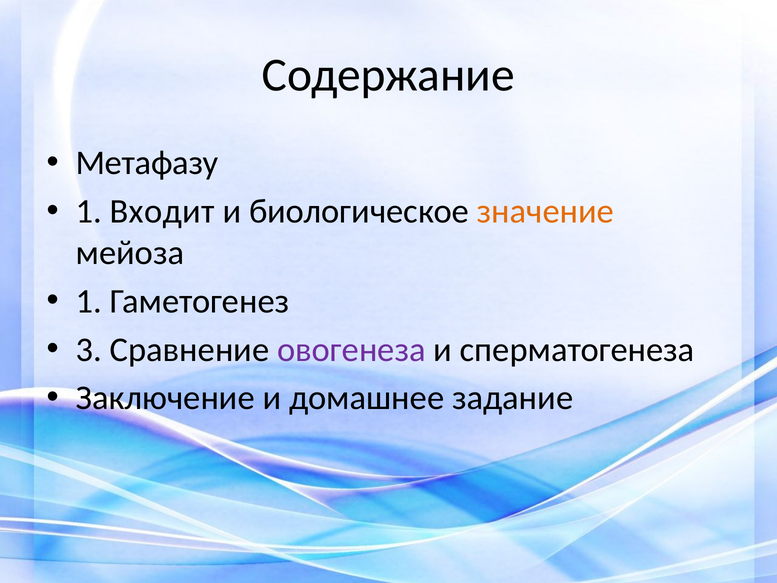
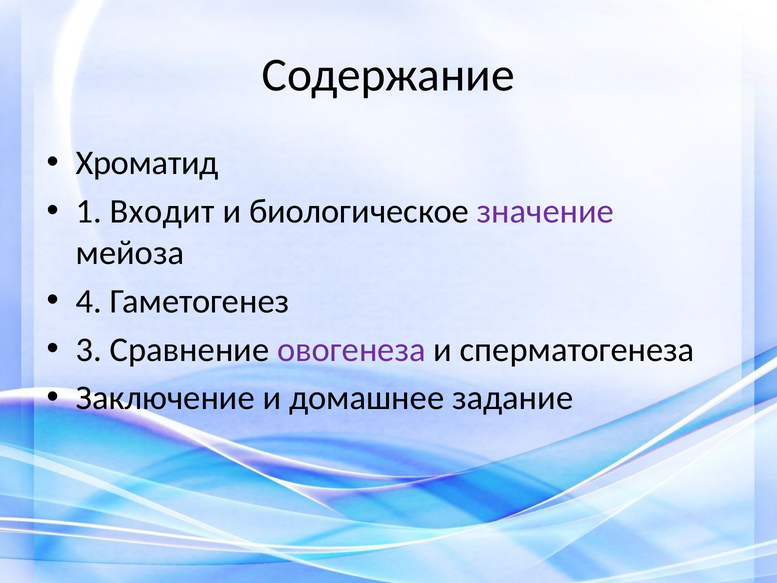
Метафазу: Метафазу -> Хроматид
значение colour: orange -> purple
1 at (89, 301): 1 -> 4
